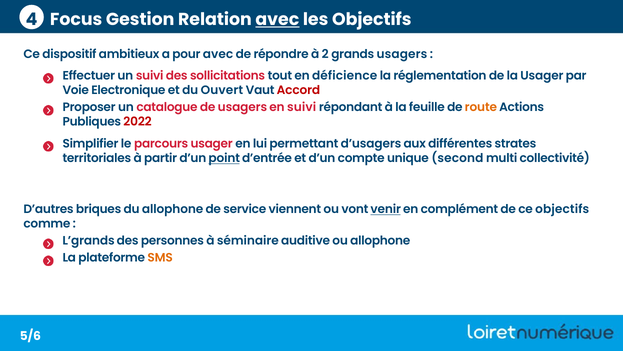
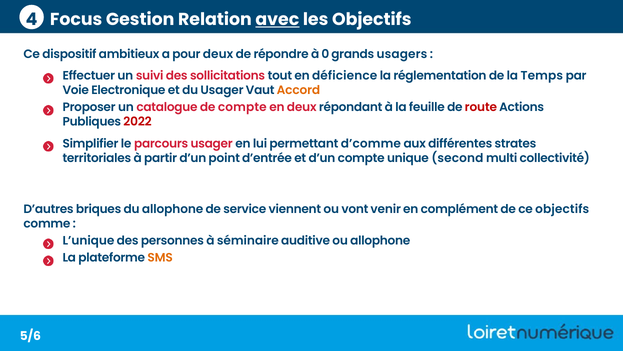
pour avec: avec -> deux
2: 2 -> 0
la Usager: Usager -> Temps
du Ouvert: Ouvert -> Usager
Accord colour: red -> orange
de usagers: usagers -> compte
en suivi: suivi -> deux
route colour: orange -> red
d’usagers: d’usagers -> d’comme
point underline: present -> none
venir underline: present -> none
L’grands: L’grands -> L’unique
